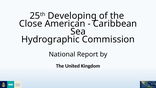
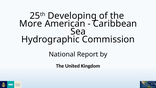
Close: Close -> More
